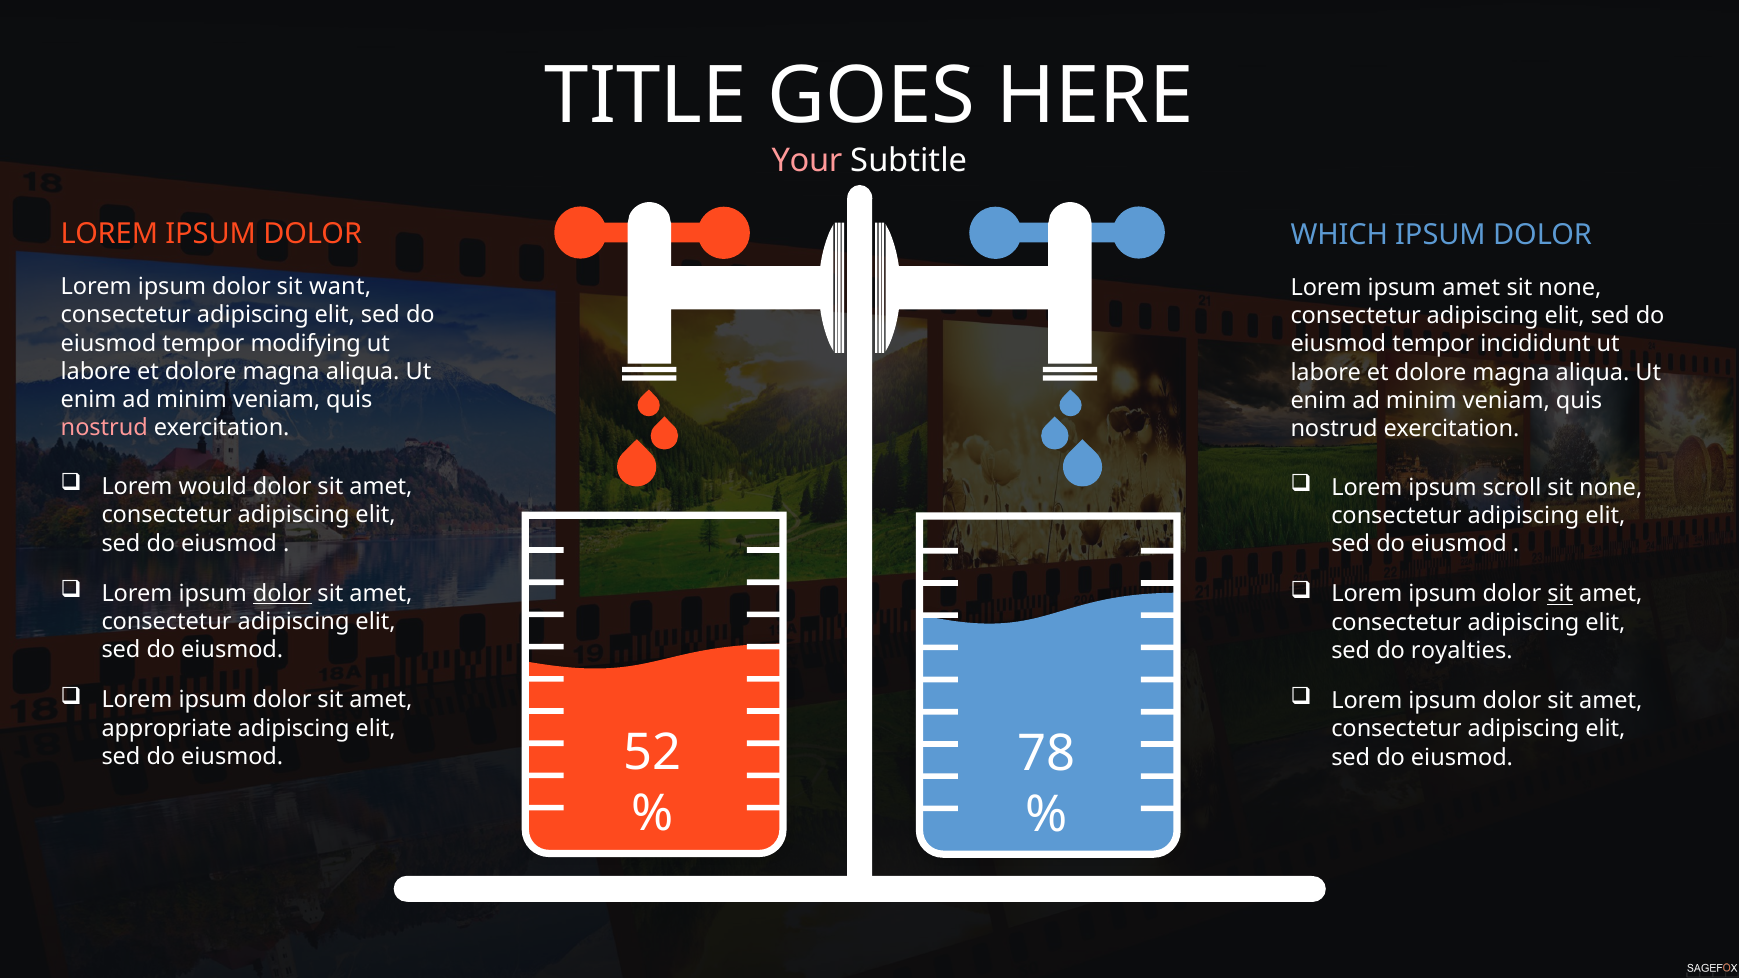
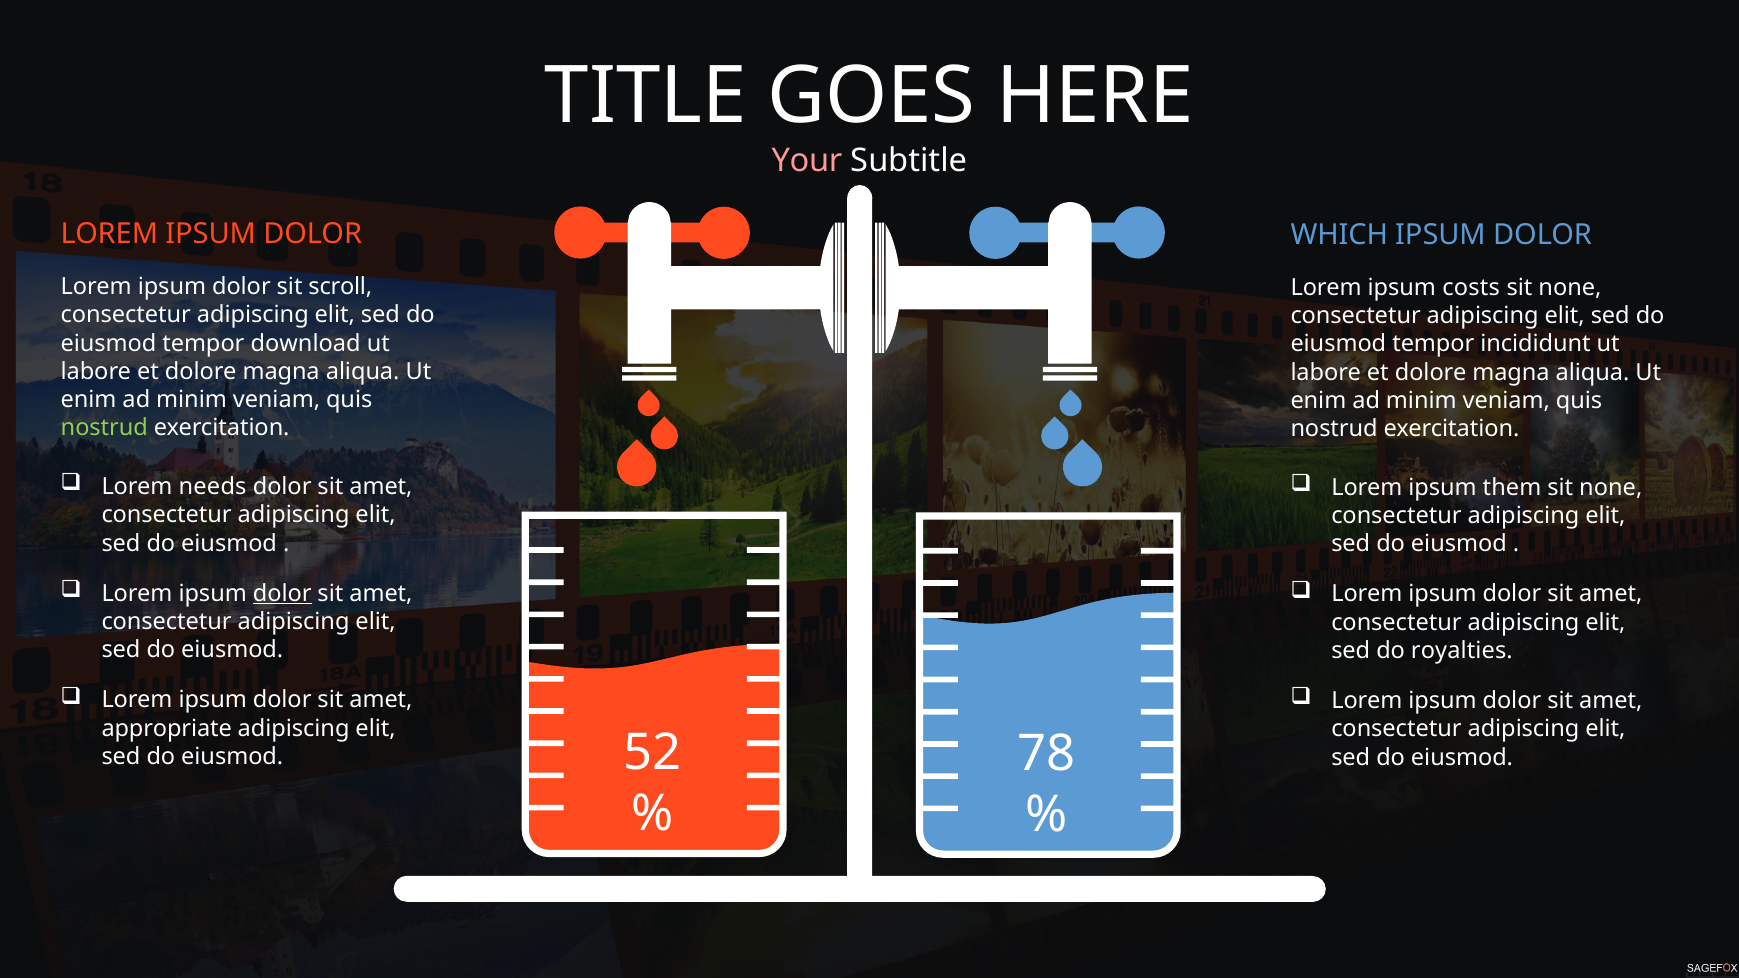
want: want -> scroll
ipsum amet: amet -> costs
modifying: modifying -> download
nostrud at (104, 428) colour: pink -> light green
would: would -> needs
scroll: scroll -> them
sit at (1560, 594) underline: present -> none
